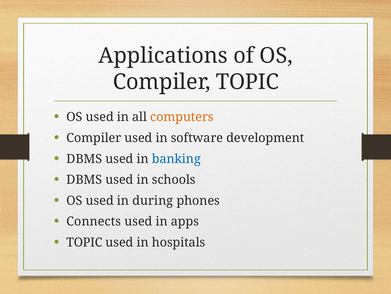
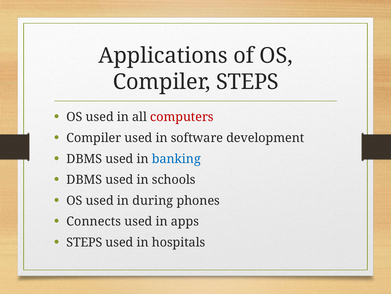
Compiler TOPIC: TOPIC -> STEPS
computers colour: orange -> red
TOPIC at (84, 242): TOPIC -> STEPS
